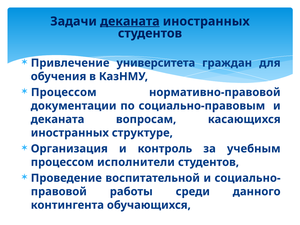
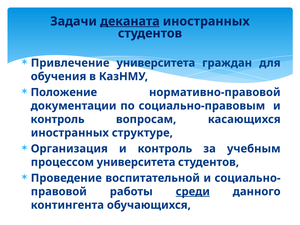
Процессом at (64, 92): Процессом -> Положение
деканата at (58, 119): деканата -> контроль
процессом исполнители: исполнители -> университета
среди underline: none -> present
